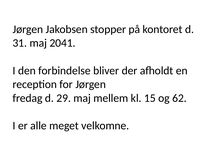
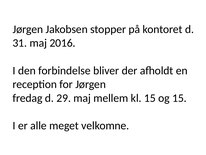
2041: 2041 -> 2016
og 62: 62 -> 15
